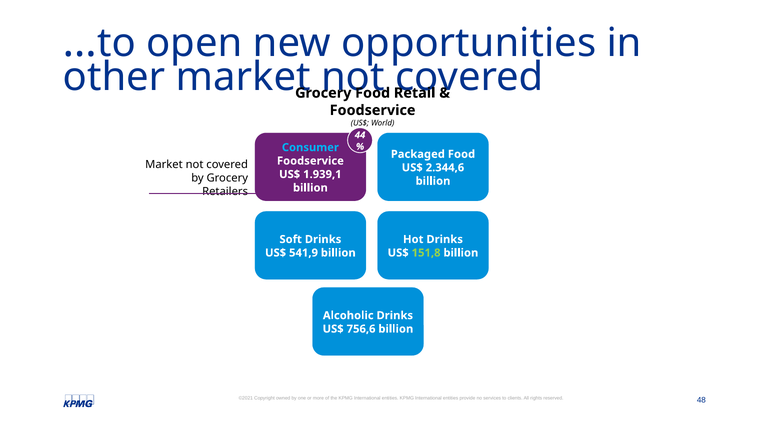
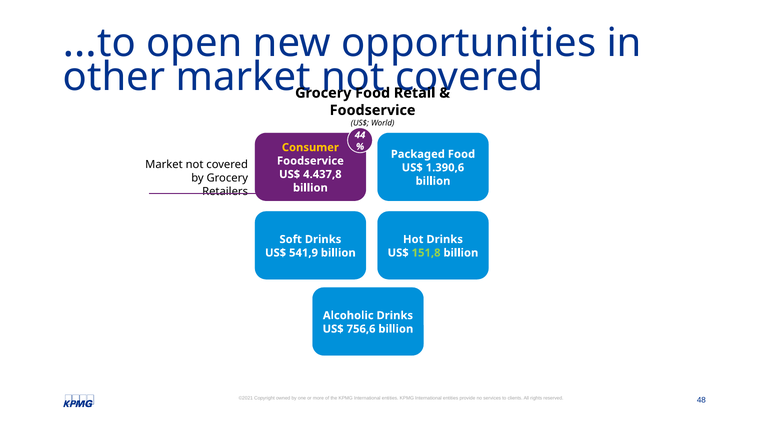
Consumer colour: light blue -> yellow
2.344,6: 2.344,6 -> 1.390,6
1.939,1: 1.939,1 -> 4.437,8
